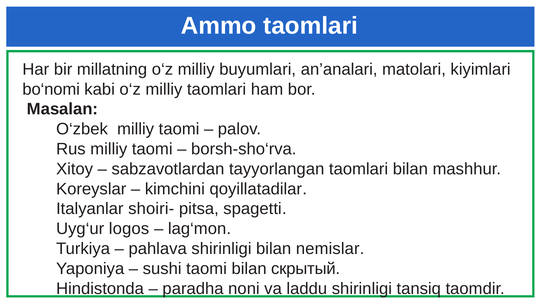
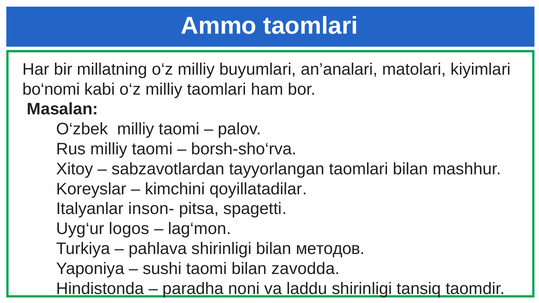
shoiri-: shoiri- -> inson-
nemislar: nemislar -> методов
скрытый: скрытый -> zavodda
